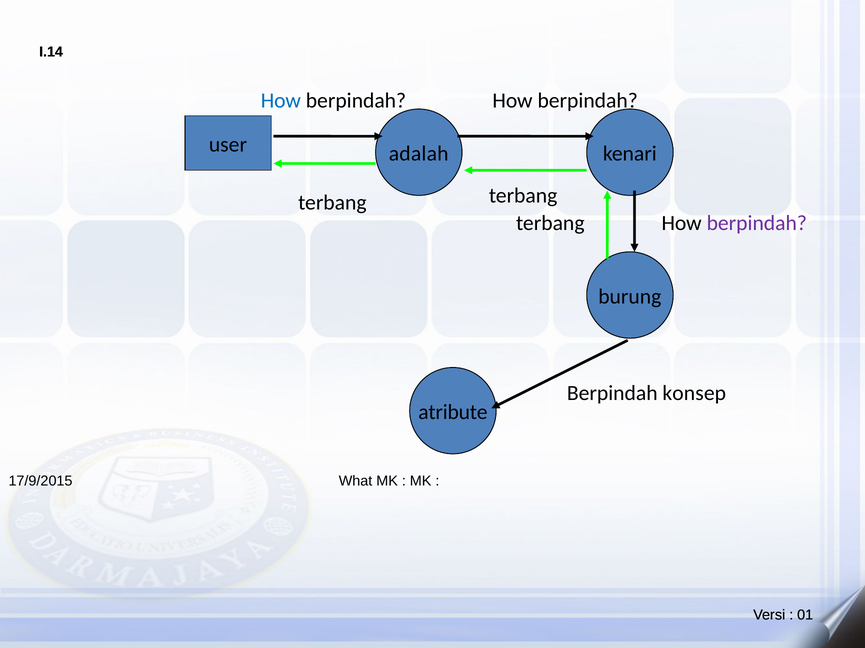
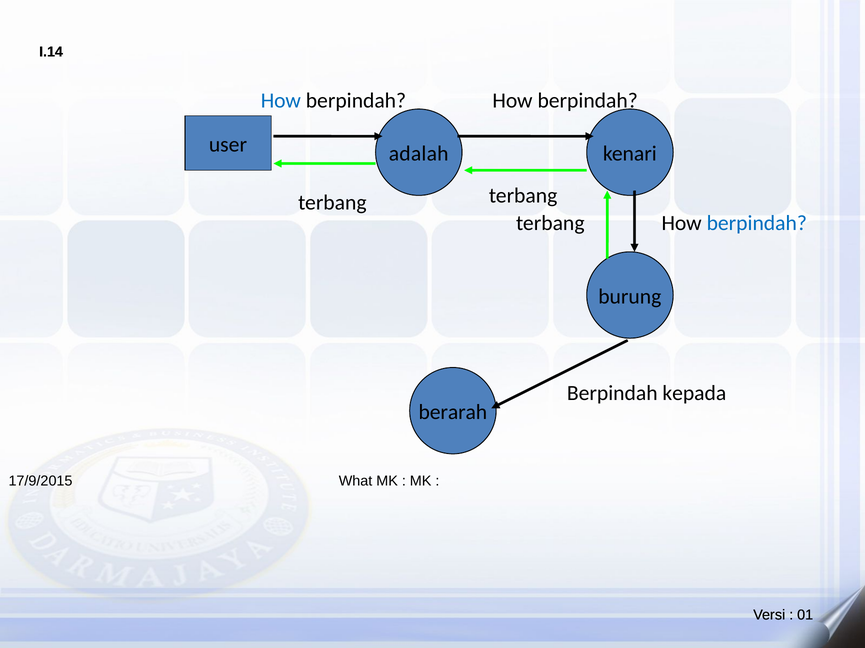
berpindah at (757, 223) colour: purple -> blue
konsep: konsep -> kepada
atribute: atribute -> berarah
